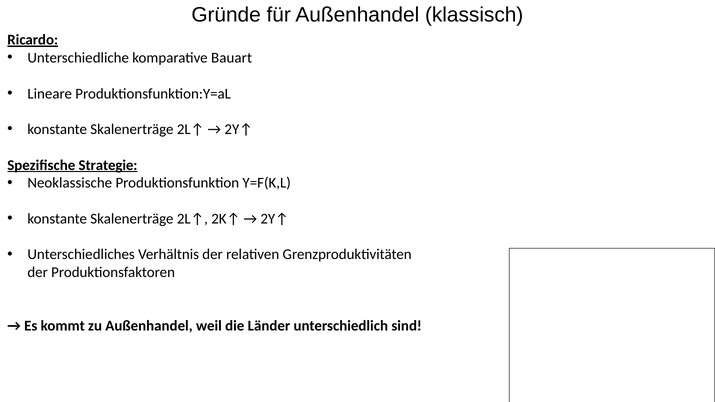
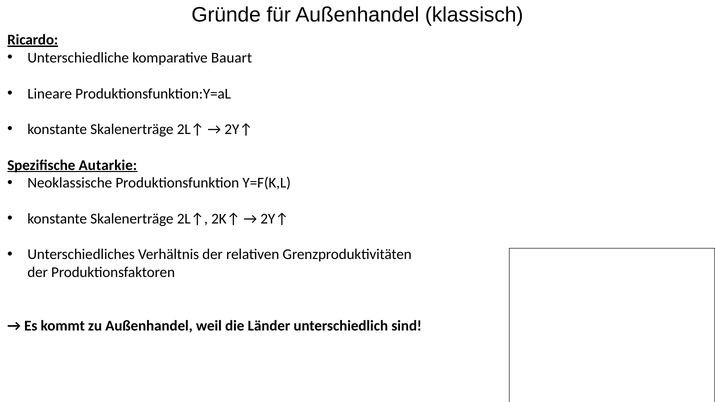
Strategie: Strategie -> Autarkie
